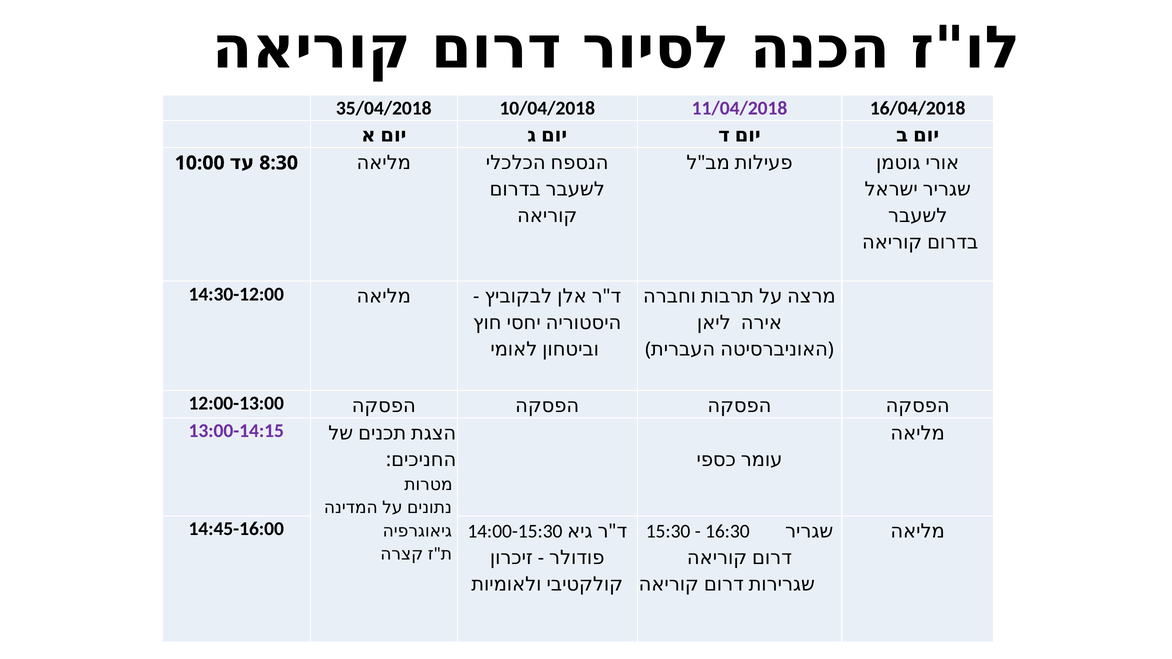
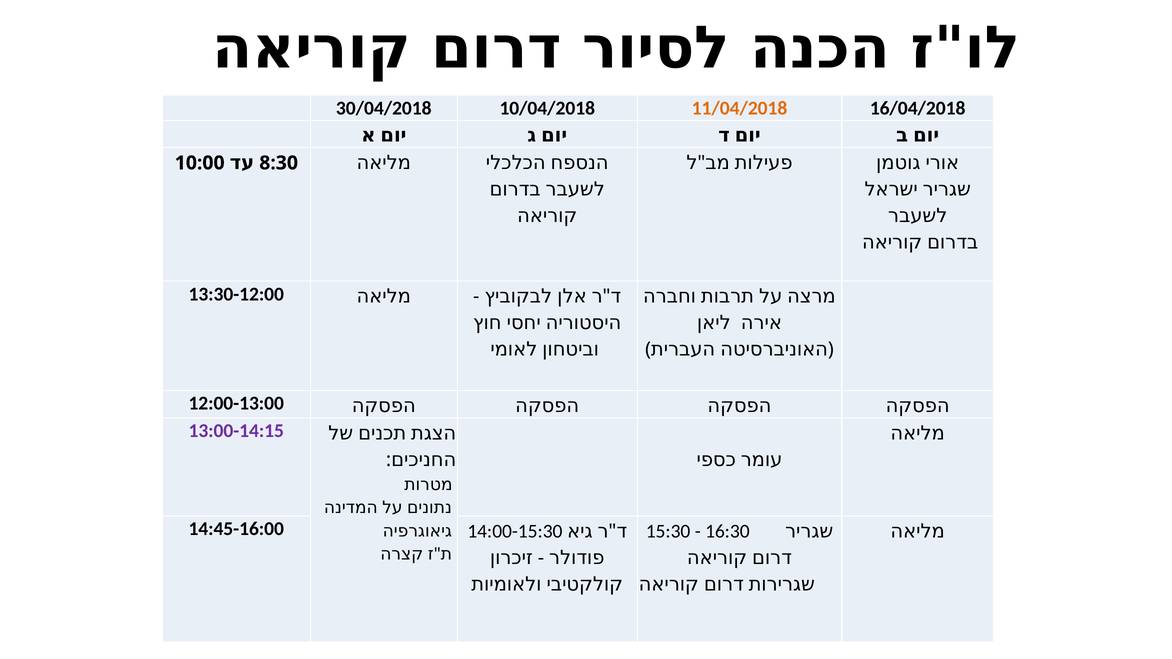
35/04/2018: 35/04/2018 -> 30/04/2018
11/04/2018 colour: purple -> orange
14:30-12:00: 14:30-12:00 -> 13:30-12:00
